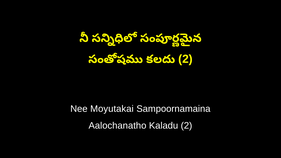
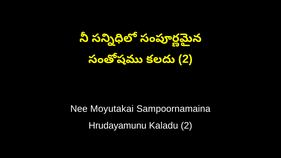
Aalochanatho: Aalochanatho -> Hrudayamunu
